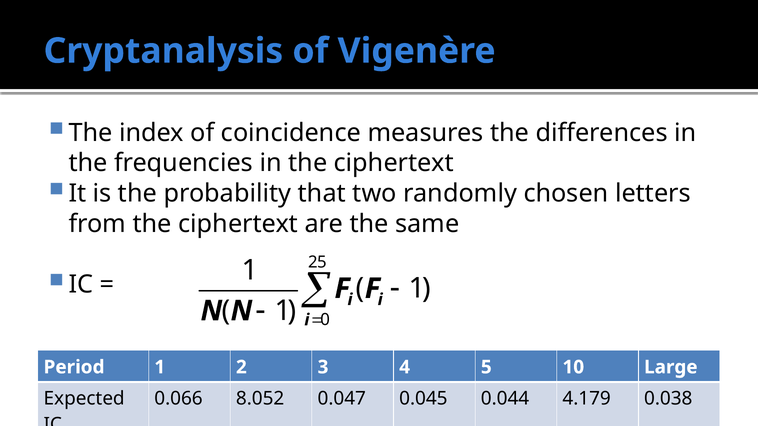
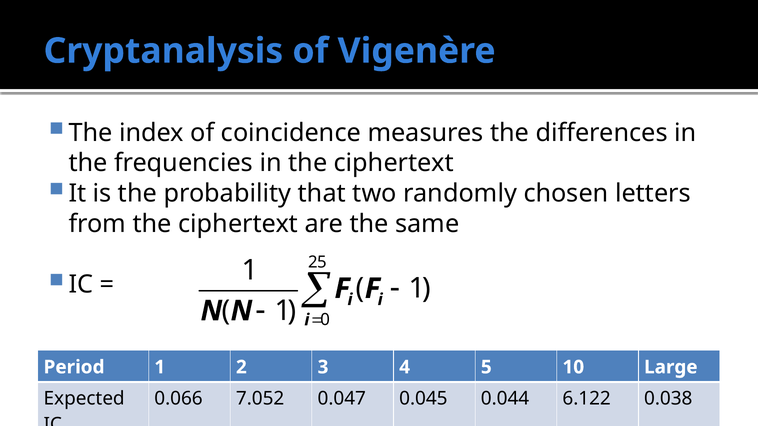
8.052: 8.052 -> 7.052
4.179: 4.179 -> 6.122
